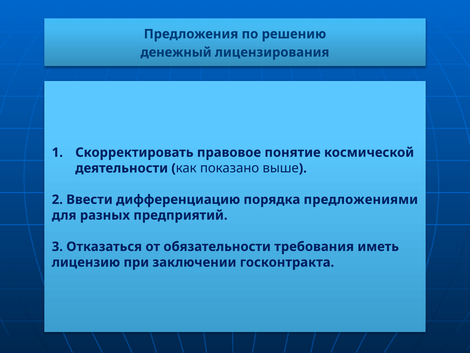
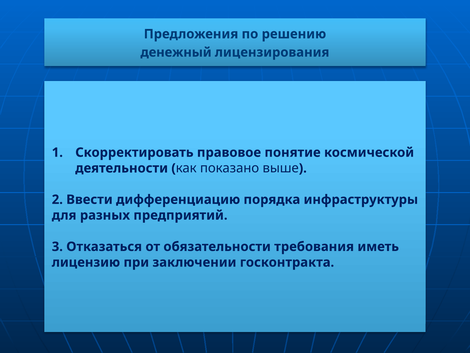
предложениями: предложениями -> инфраструктуры
